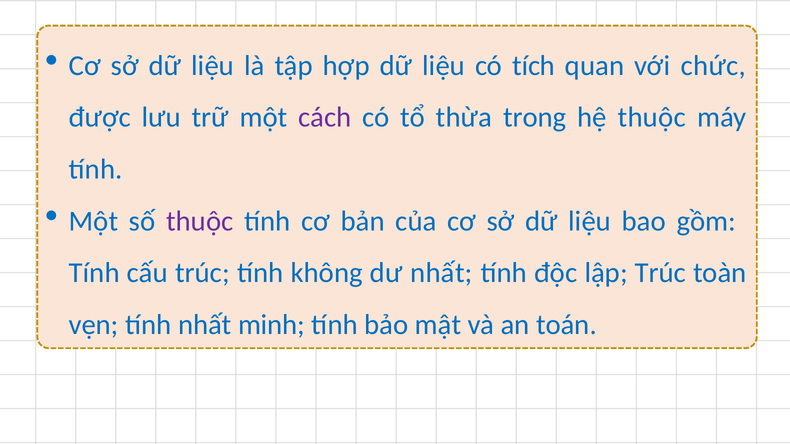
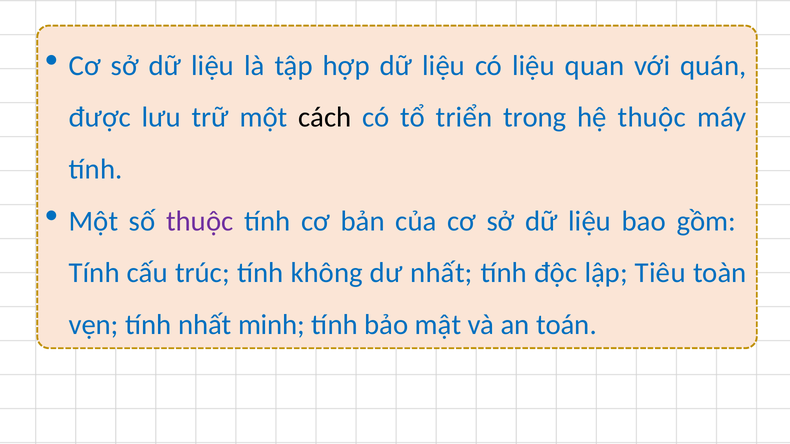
có tích: tích -> liệu
chức: chức -> quán
cách colour: purple -> black
thừa: thừa -> triển
lập Trúc: Trúc -> Tiêu
